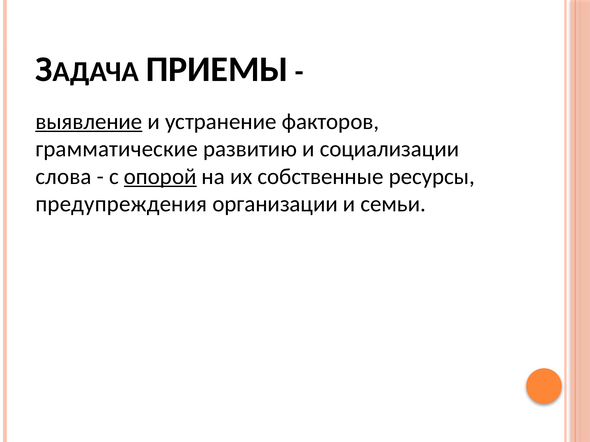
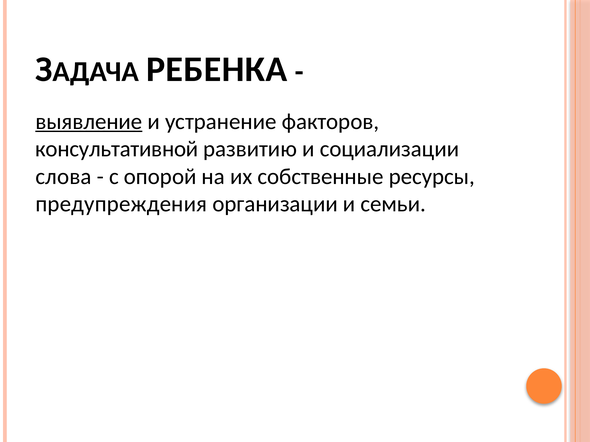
ПРИЕМЫ: ПРИЕМЫ -> РЕБЕНКА
грамматические: грамматические -> консультативной
опорой underline: present -> none
